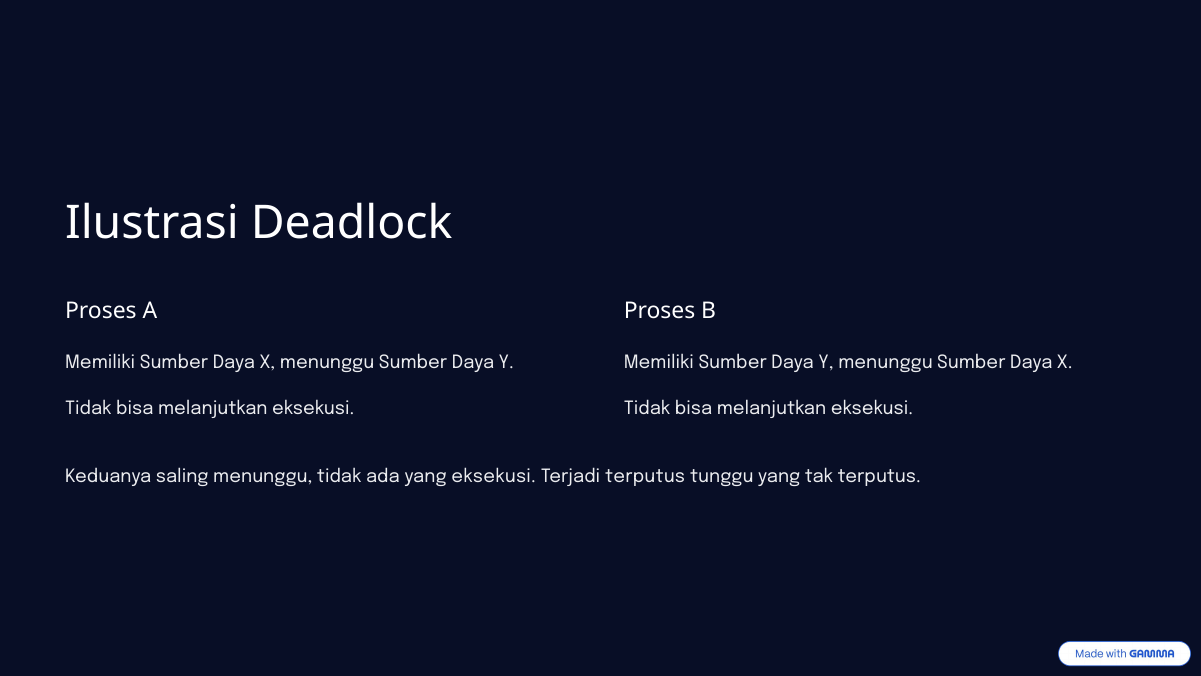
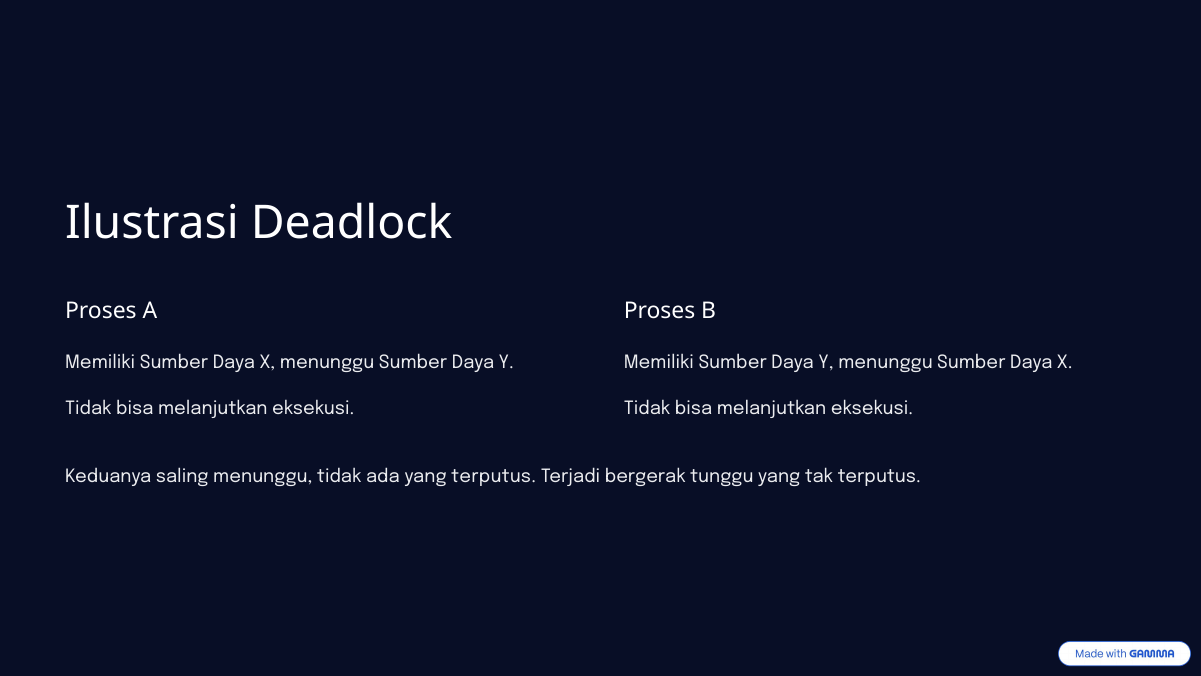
yang eksekusi: eksekusi -> terputus
Terjadi terputus: terputus -> bergerak
